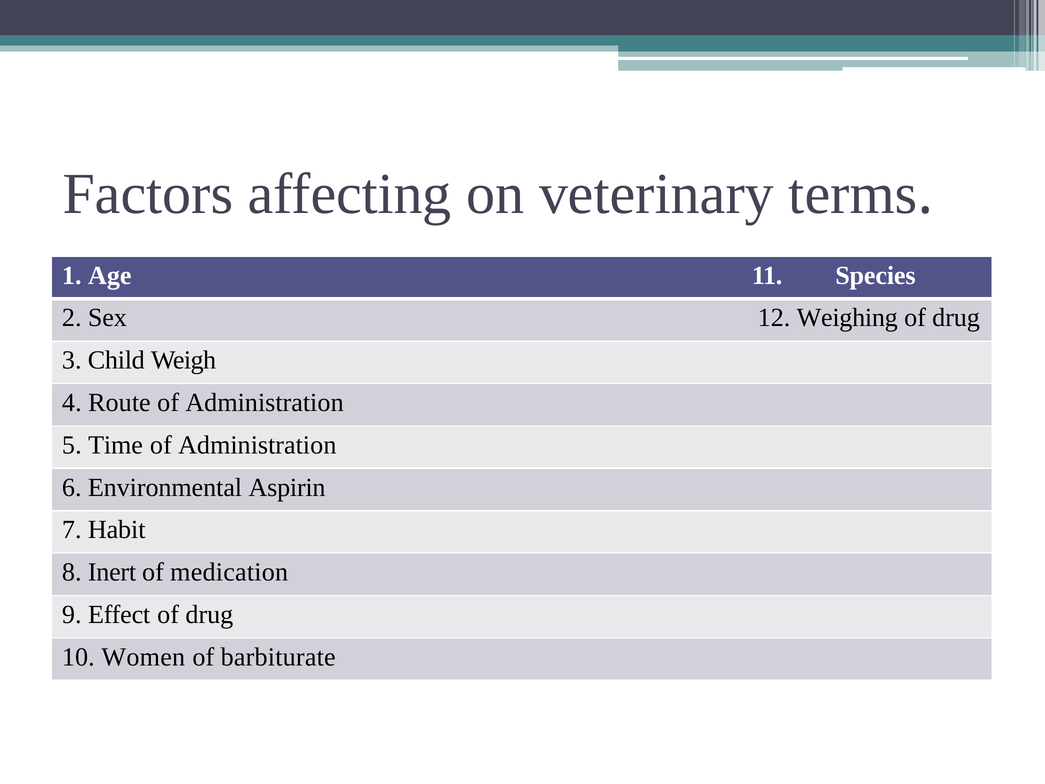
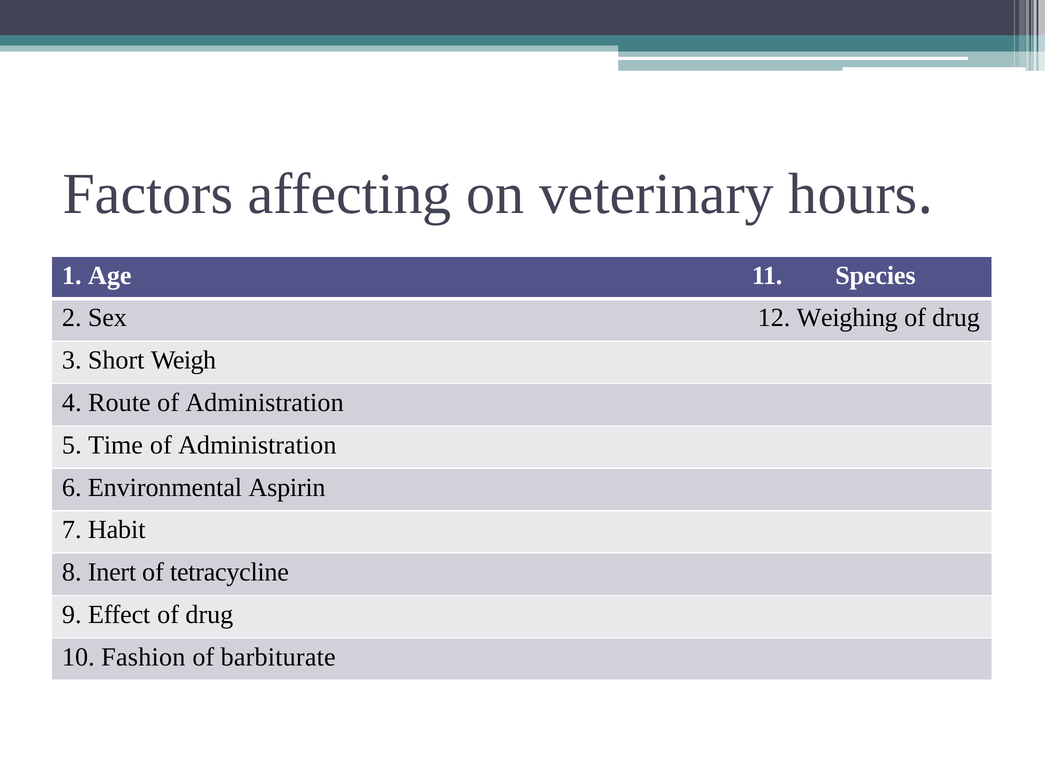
terms: terms -> hours
Child: Child -> Short
medication: medication -> tetracycline
Women: Women -> Fashion
